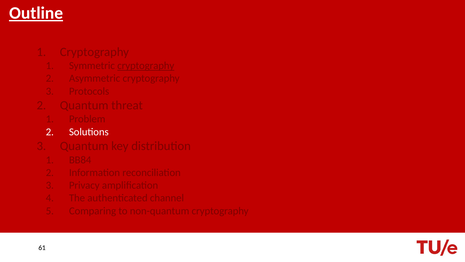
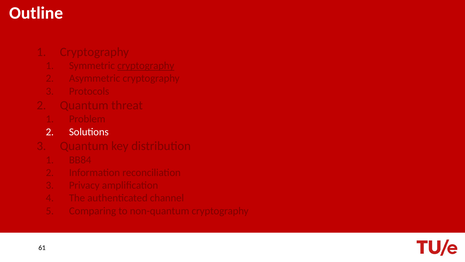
Outline underline: present -> none
